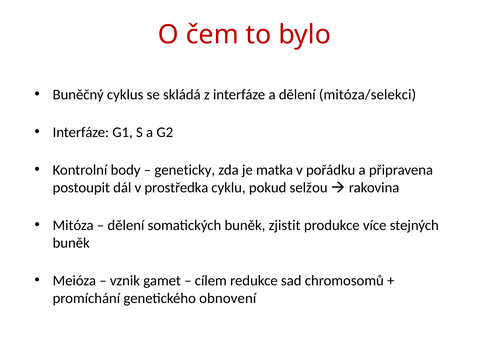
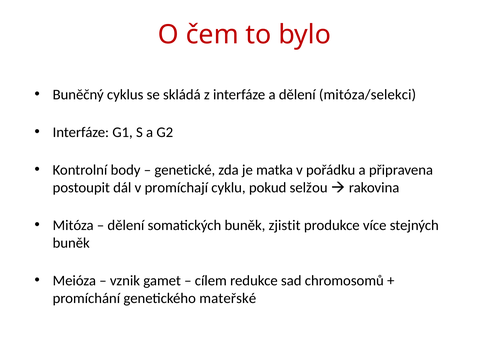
geneticky: geneticky -> genetické
prostředka: prostředka -> promíchají
obnovení: obnovení -> mateřské
